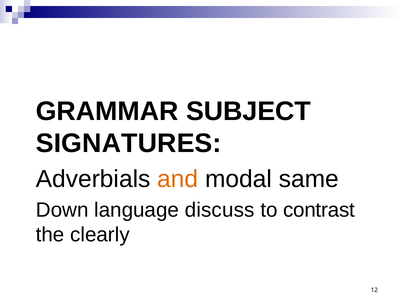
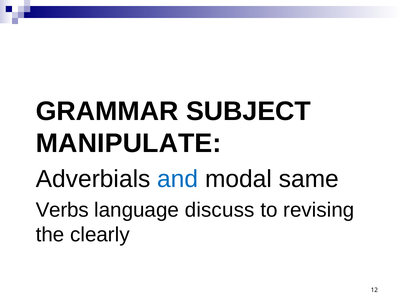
SIGNATURES: SIGNATURES -> MANIPULATE
and colour: orange -> blue
Down: Down -> Verbs
contrast: contrast -> revising
